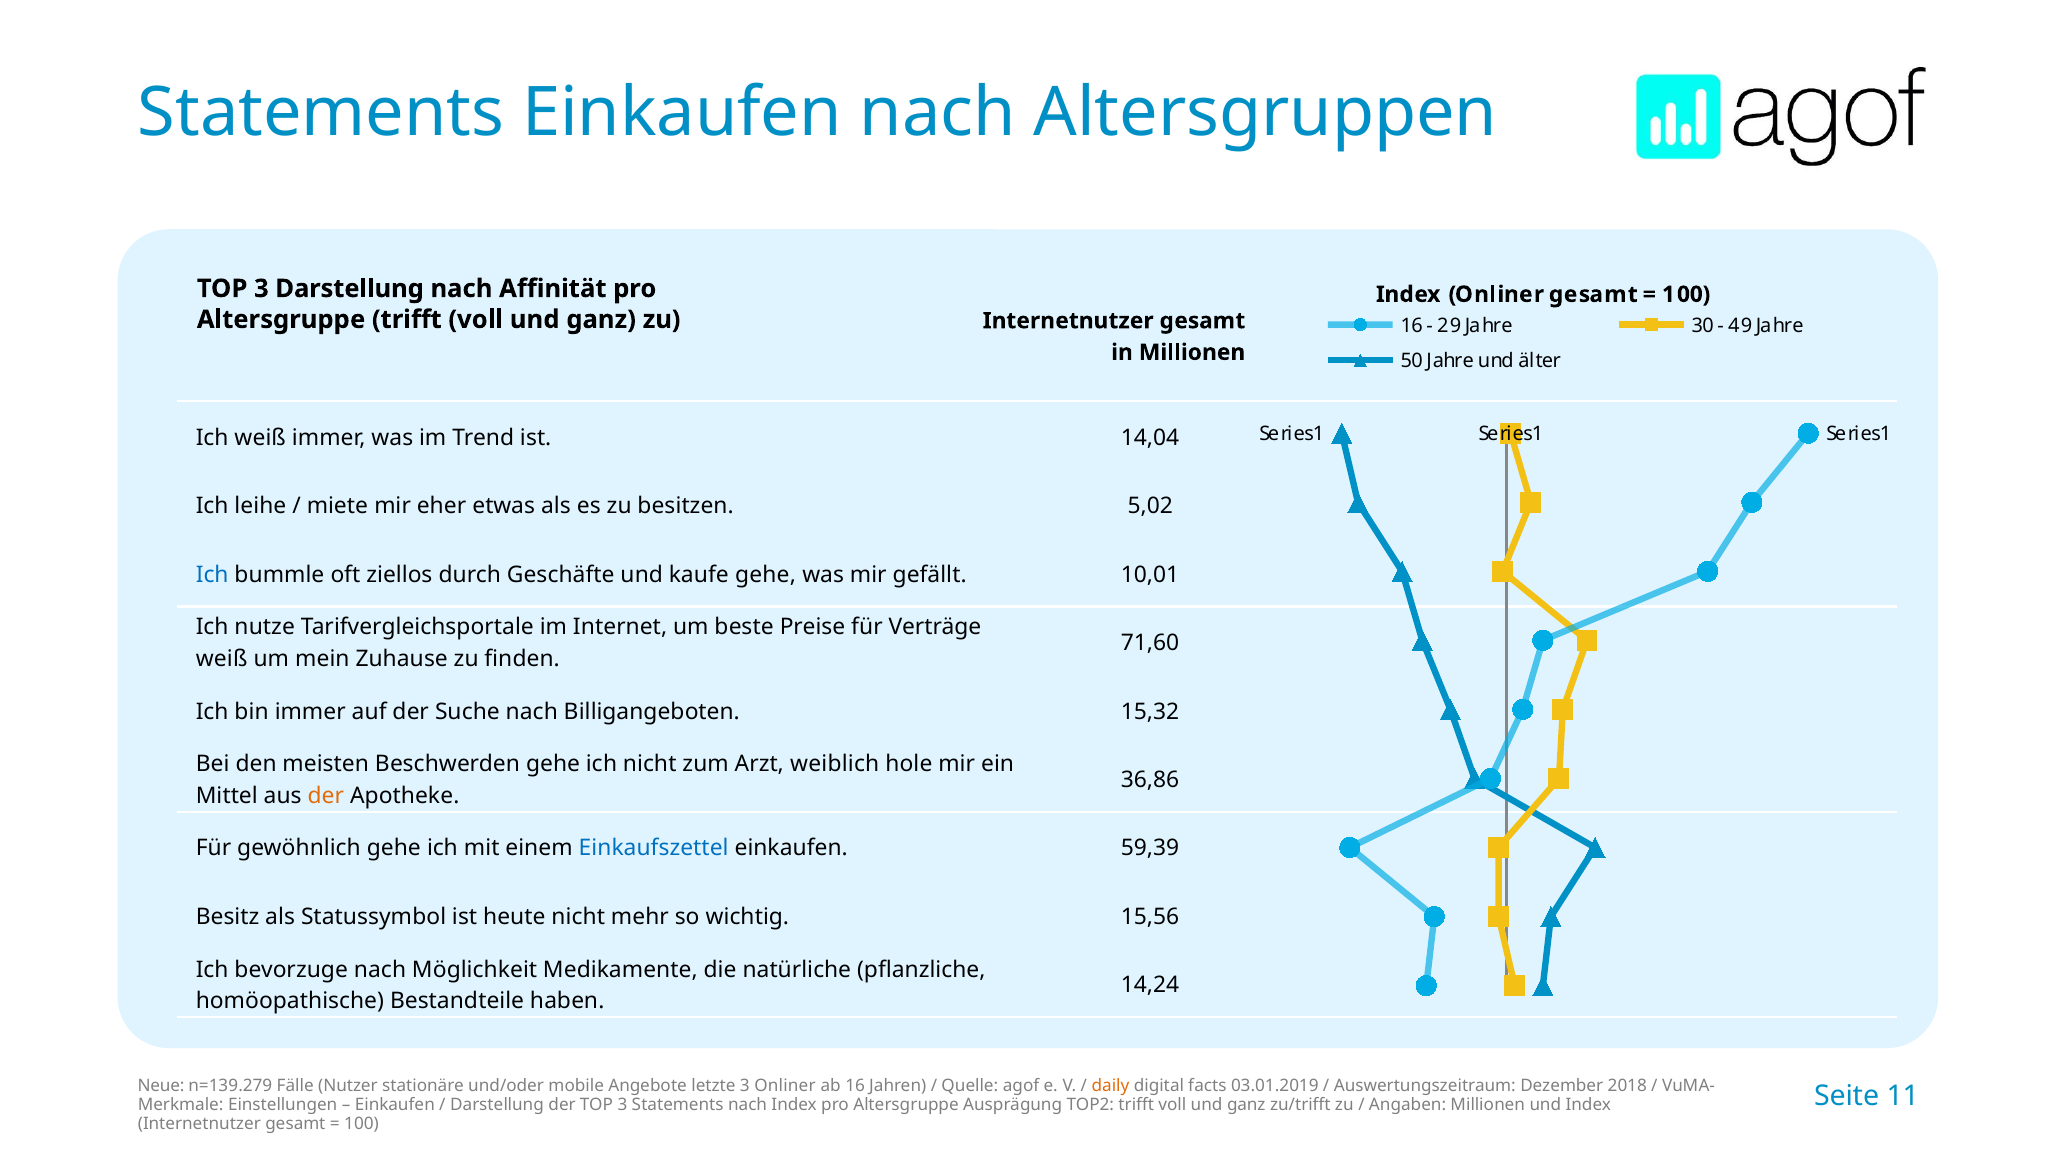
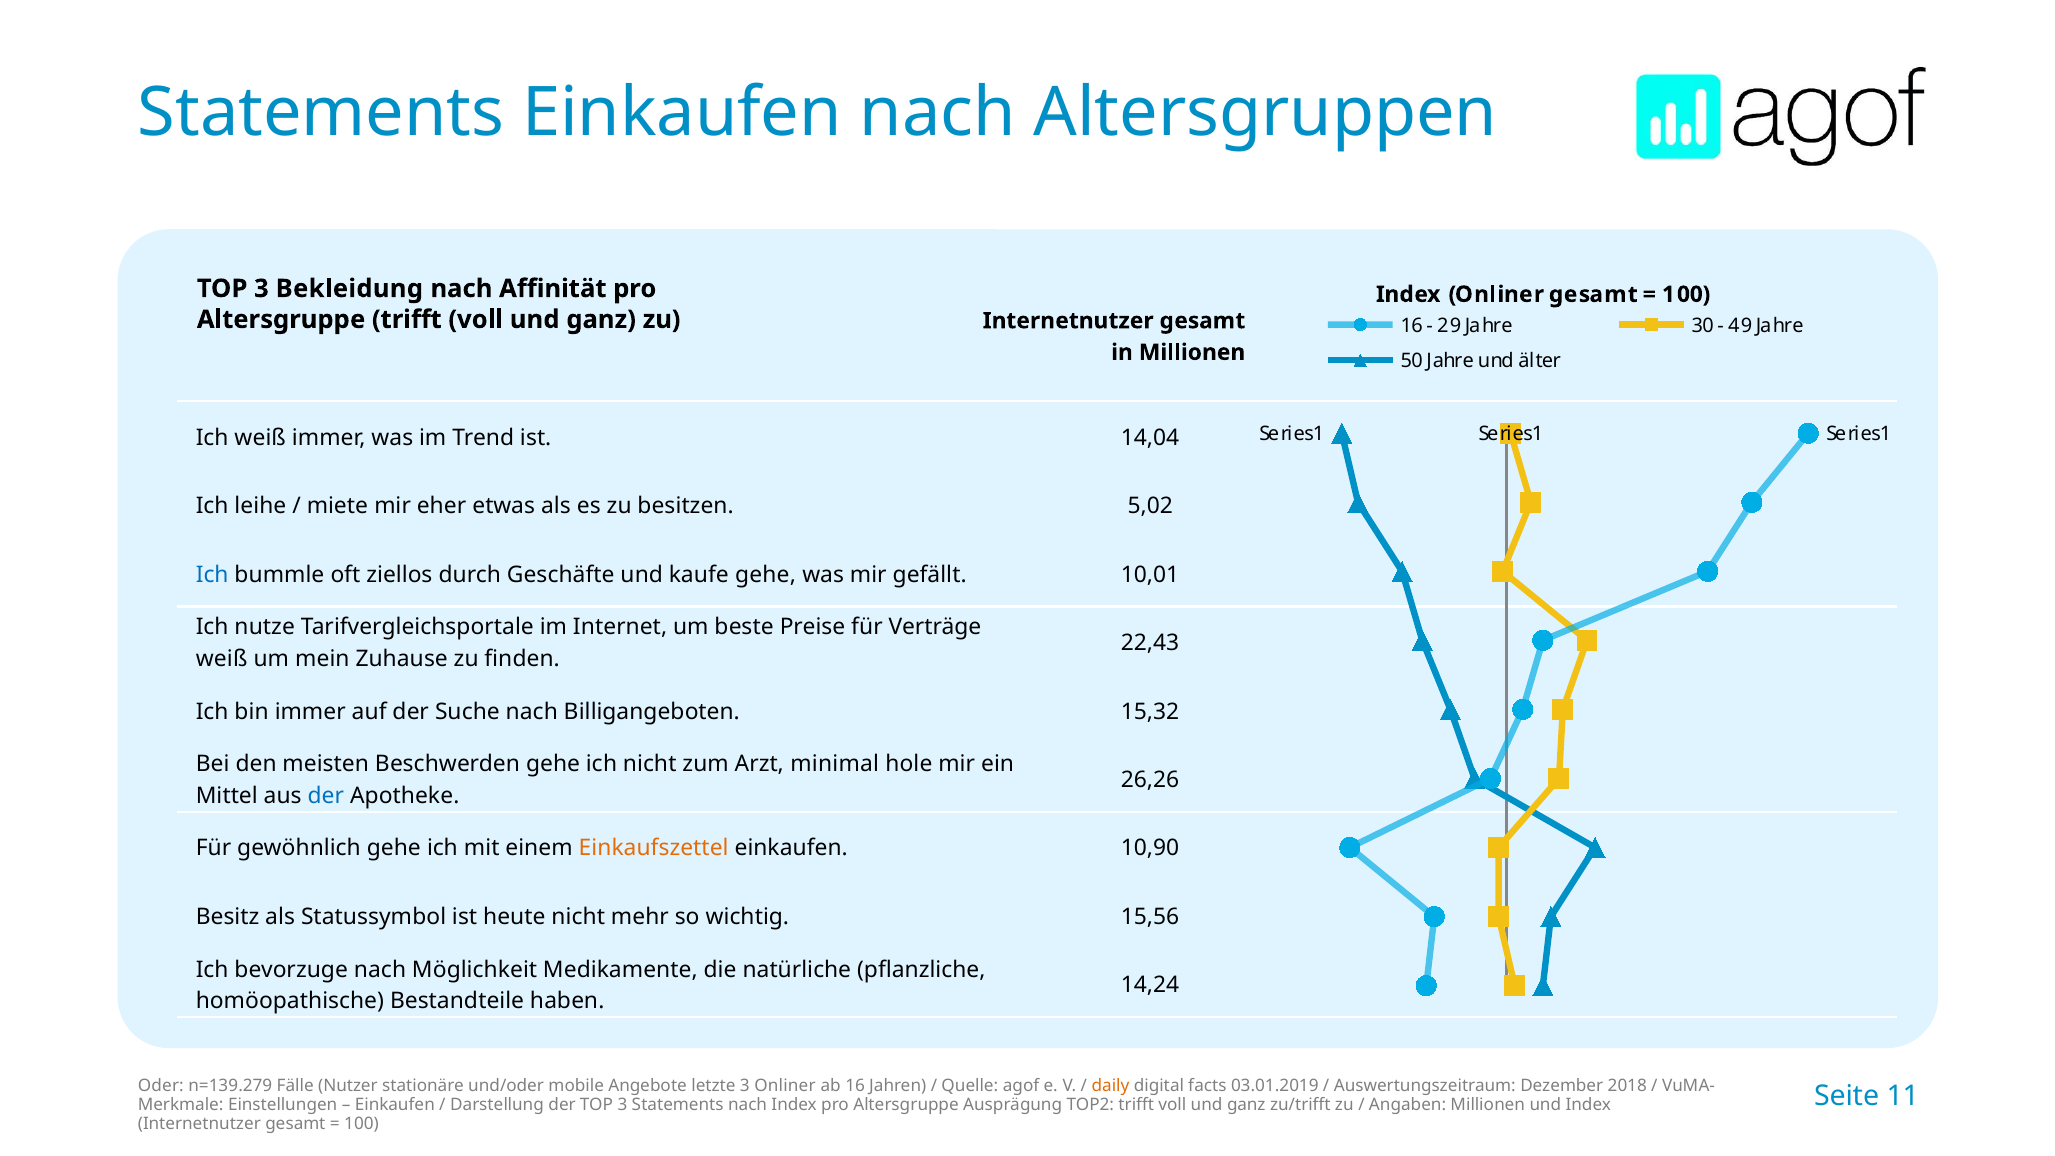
3 Darstellung: Darstellung -> Bekleidung
71,60: 71,60 -> 22,43
weiblich: weiblich -> minimal
36,86: 36,86 -> 26,26
der at (326, 796) colour: orange -> blue
Einkaufszettel colour: blue -> orange
59,39: 59,39 -> 10,90
Neue: Neue -> Oder
